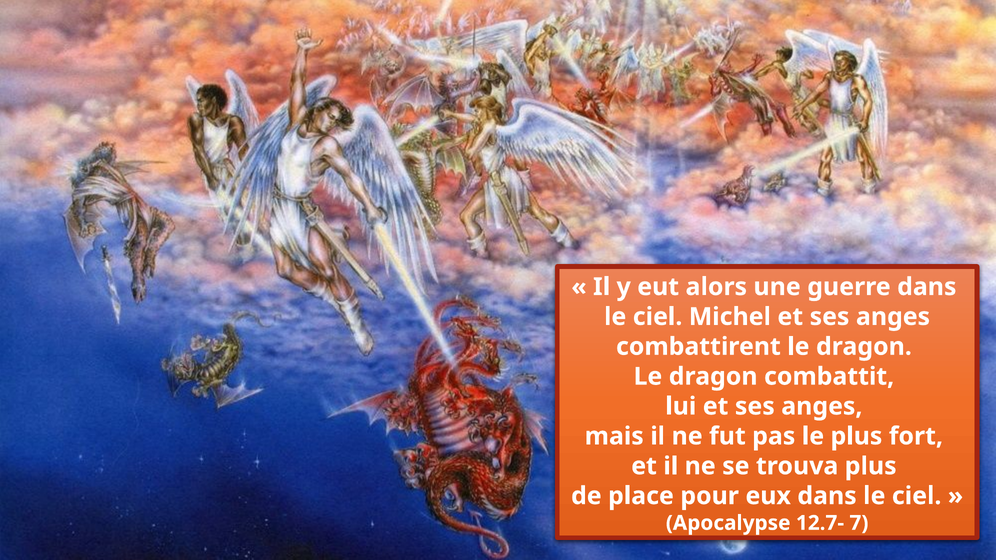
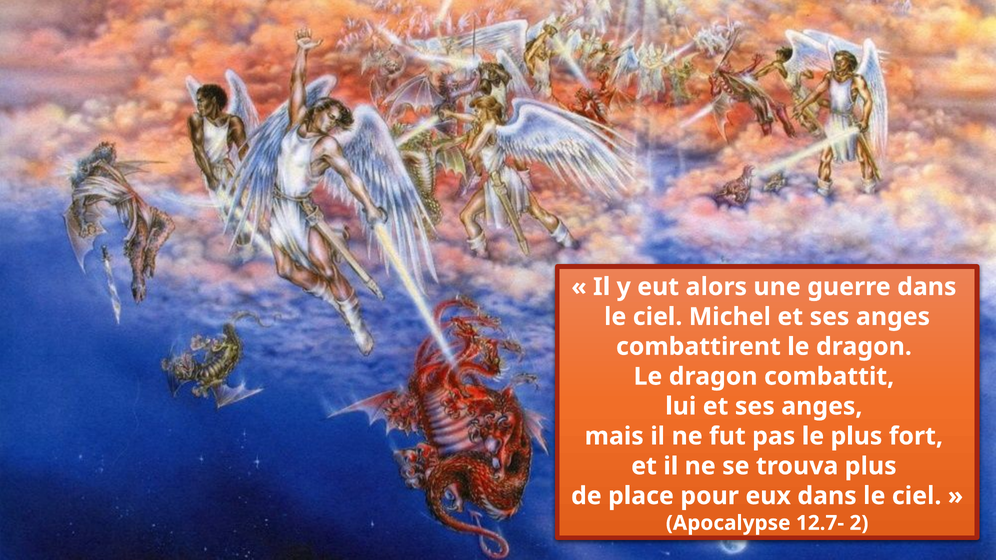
7: 7 -> 2
